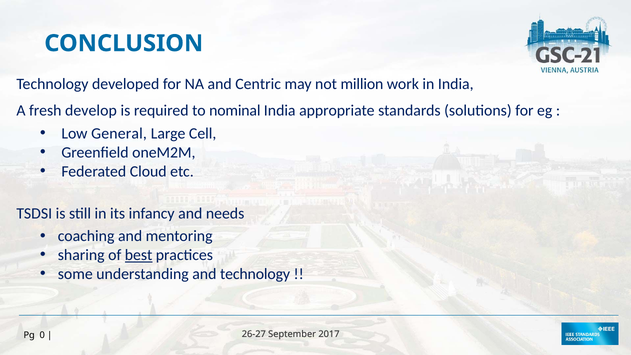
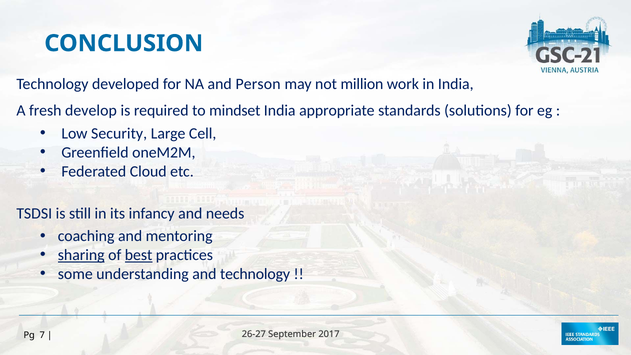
Centric: Centric -> Person
nominal: nominal -> mindset
General: General -> Security
sharing underline: none -> present
0: 0 -> 7
